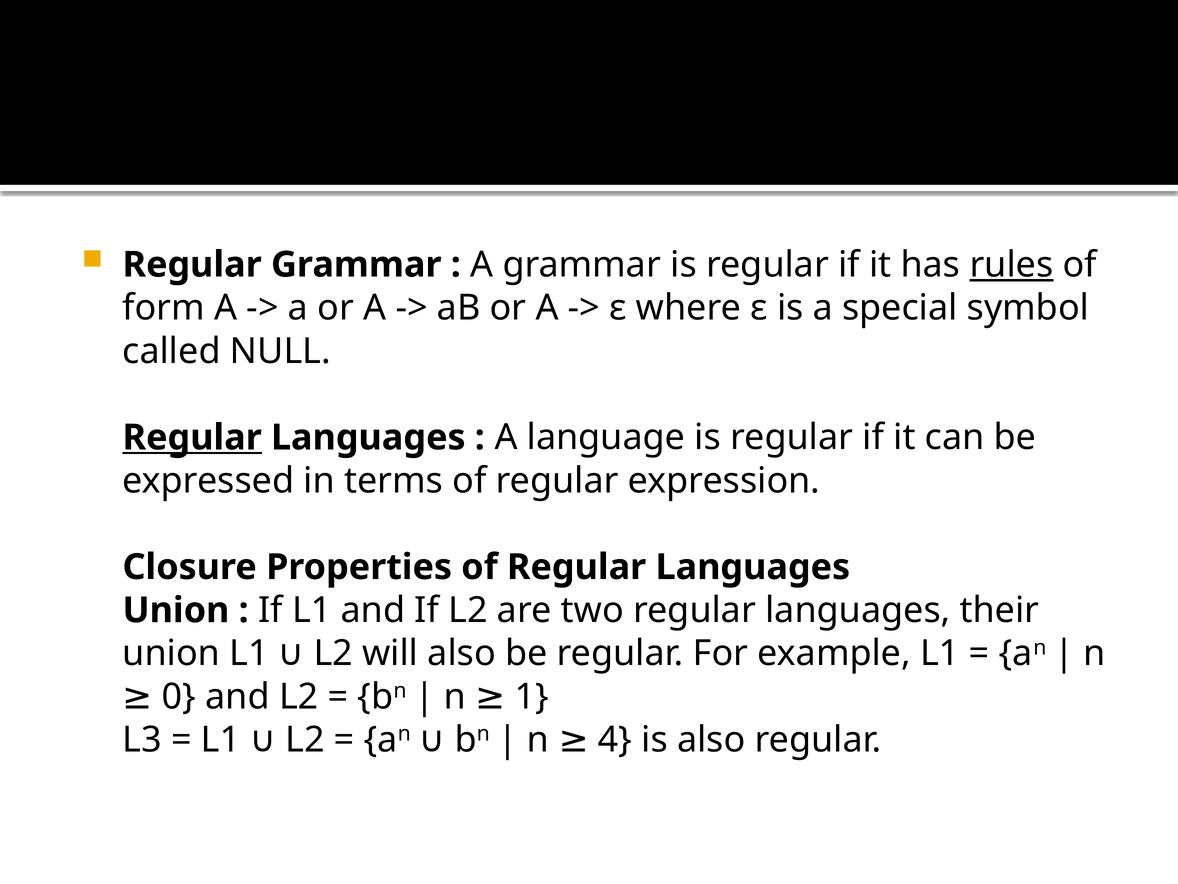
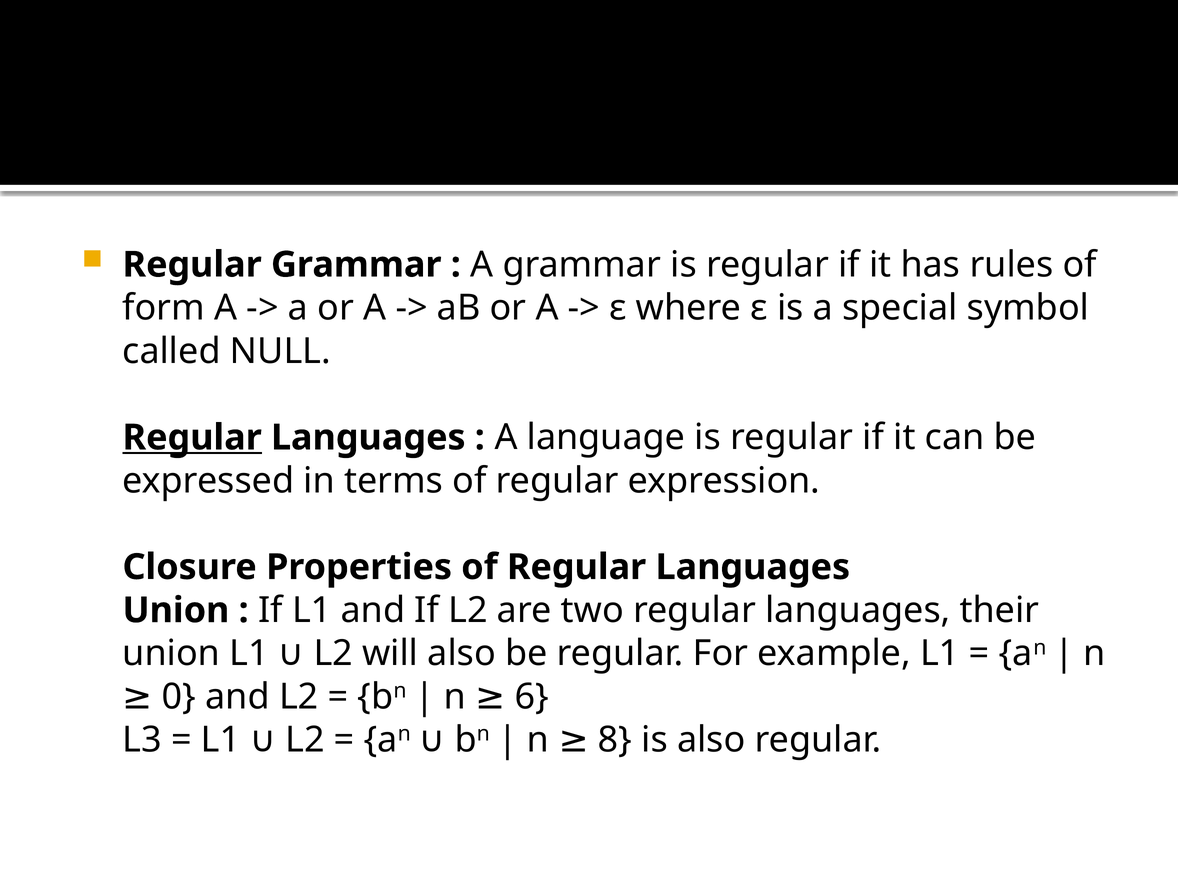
rules underline: present -> none
1: 1 -> 6
4: 4 -> 8
